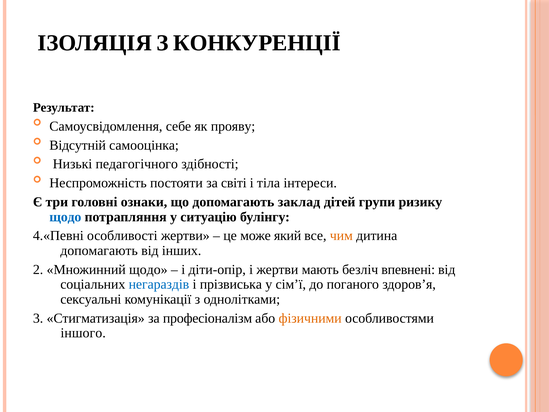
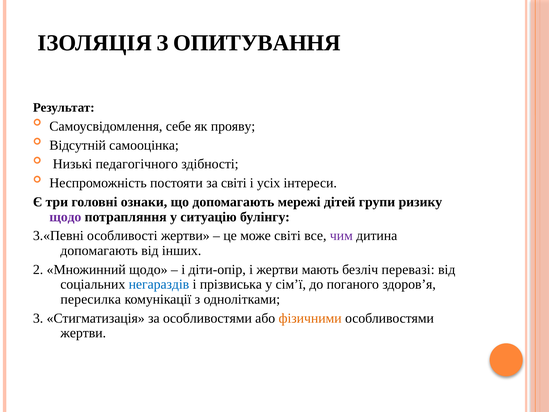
КОНКУРЕНЦІЇ: КОНКУРЕНЦІЇ -> ОПИТУВАННЯ
тіла: тіла -> усіх
заклад: заклад -> мережі
щодо at (65, 217) colour: blue -> purple
4.«Певні: 4.«Певні -> 3.«Певні
може який: який -> світі
чим colour: orange -> purple
впевнені: впевнені -> перевазі
сексуальні: сексуальні -> пересилка
за професіоналізм: професіоналізм -> особливостями
іншого at (83, 333): іншого -> жертви
